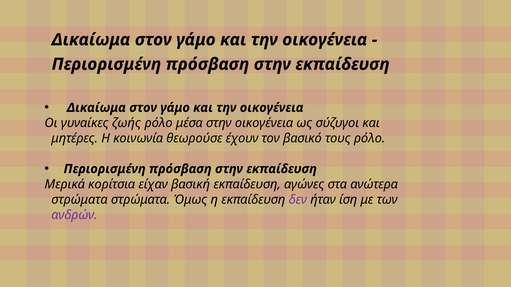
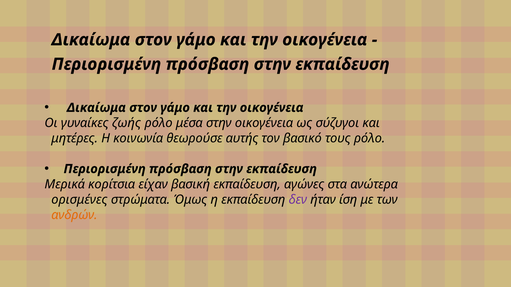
έχουν: έχουν -> αυτής
στρώματα at (79, 200): στρώματα -> ορισμένες
ανδρών colour: purple -> orange
